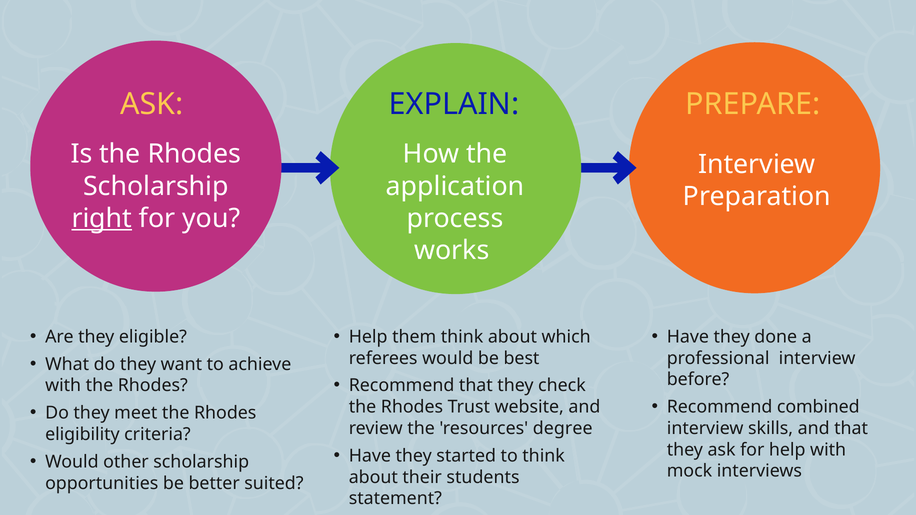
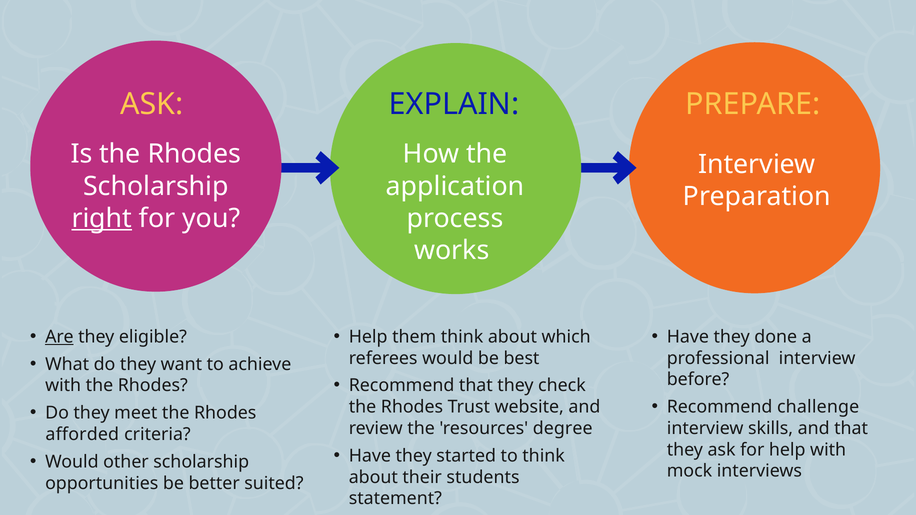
Are underline: none -> present
combined: combined -> challenge
eligibility: eligibility -> afforded
